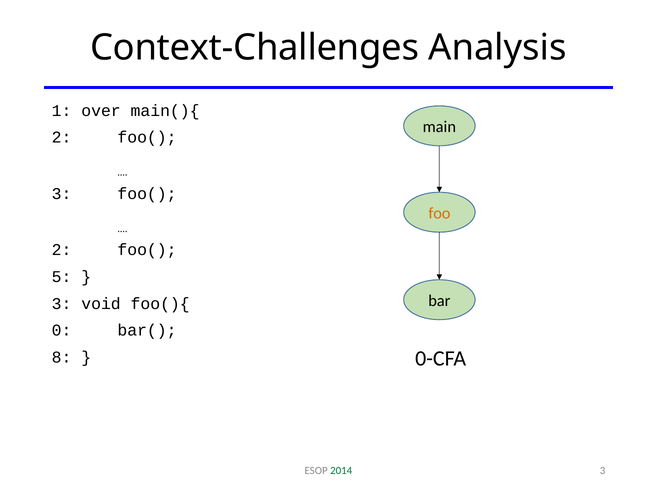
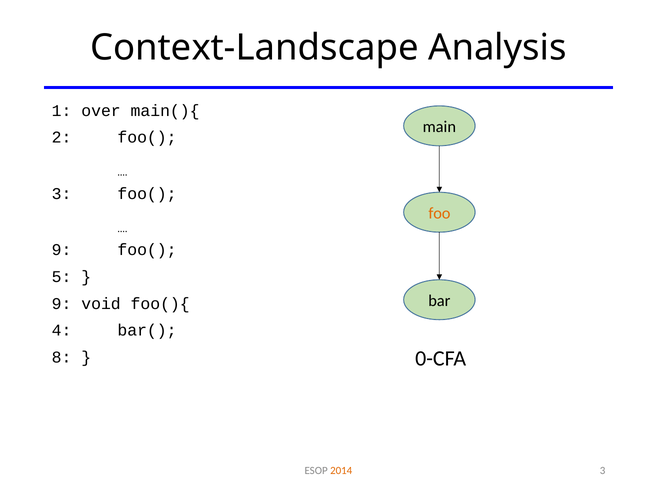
Context-Challenges: Context-Challenges -> Context-Landscape
2 at (62, 250): 2 -> 9
3 at (62, 303): 3 -> 9
0: 0 -> 4
2014 colour: green -> orange
